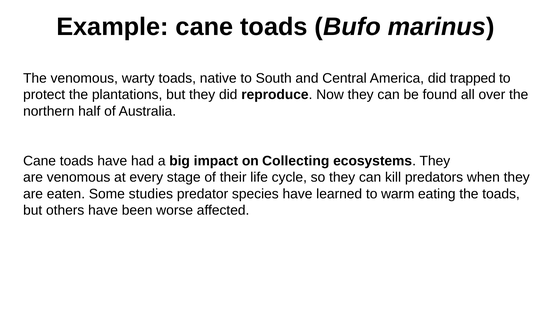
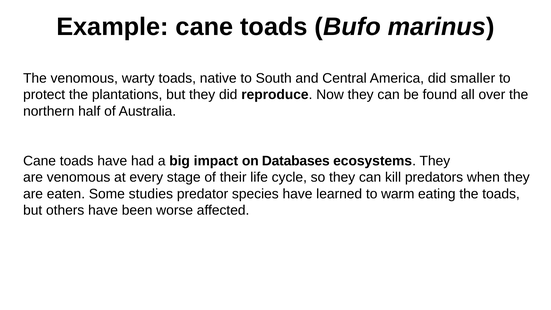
trapped: trapped -> smaller
Collecting: Collecting -> Databases
